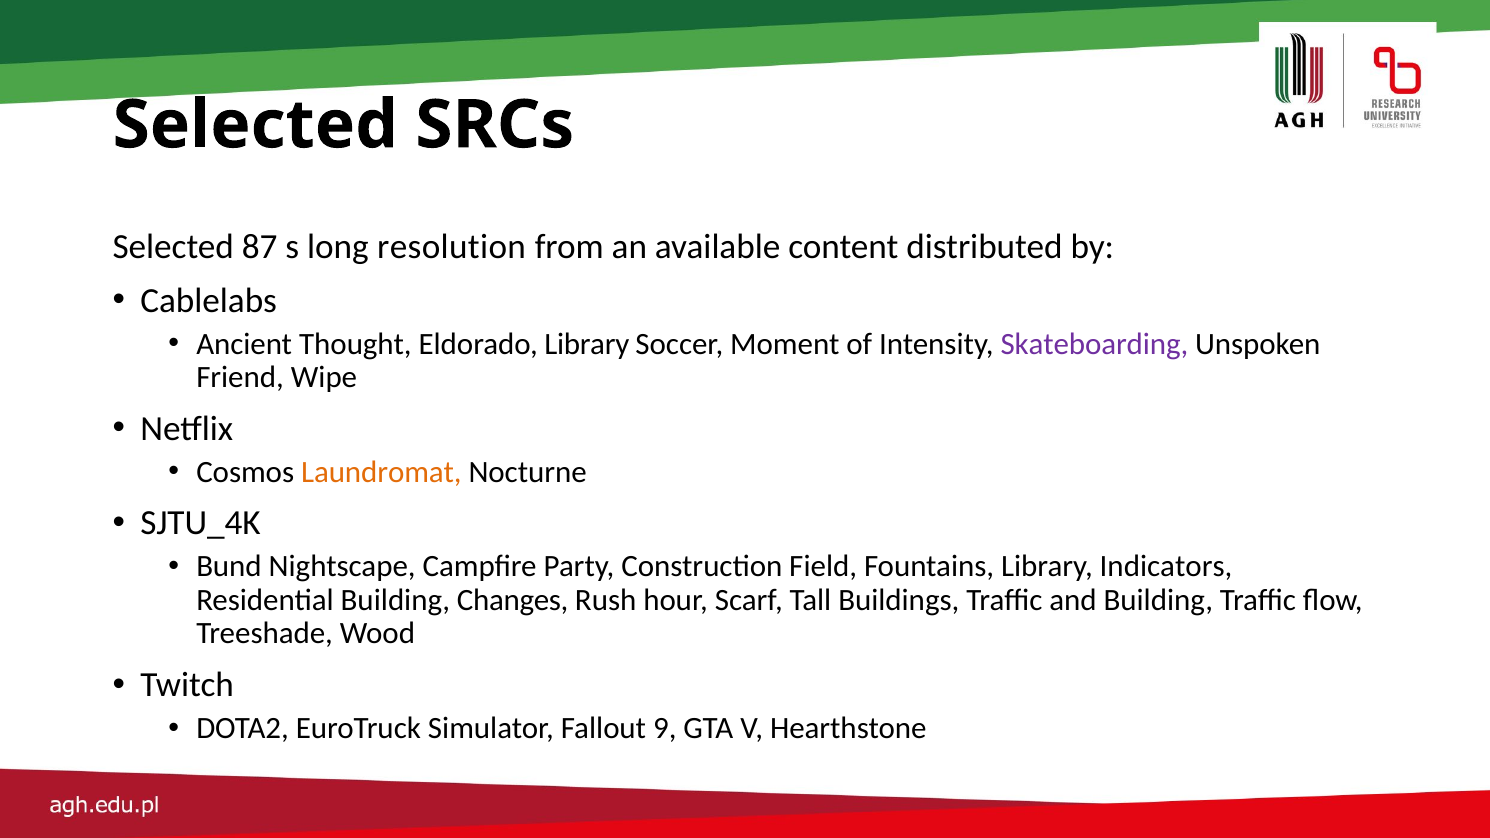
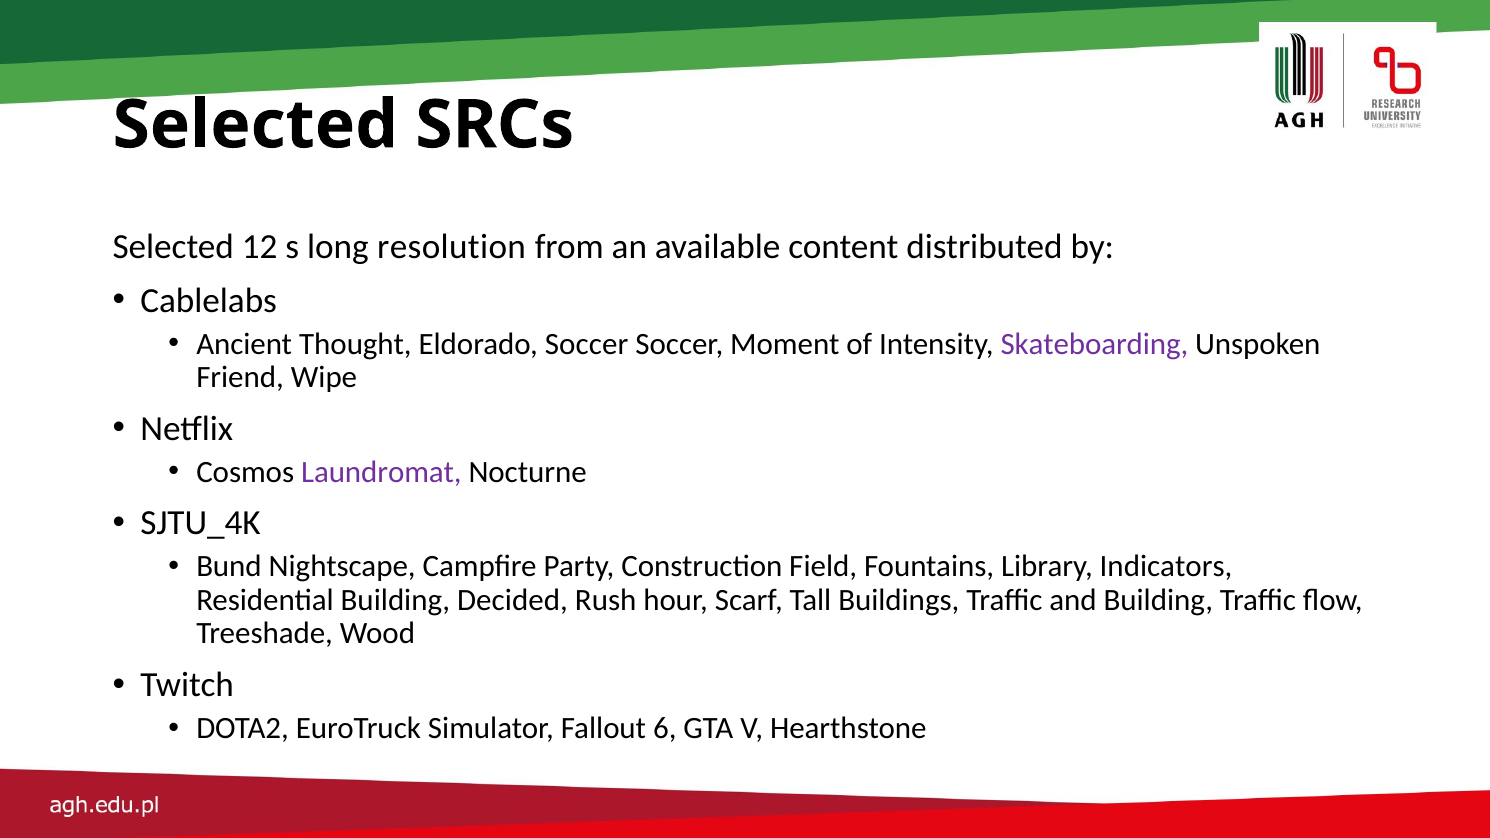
87: 87 -> 12
Eldorado Library: Library -> Soccer
Laundromat colour: orange -> purple
Changes: Changes -> Decided
9: 9 -> 6
